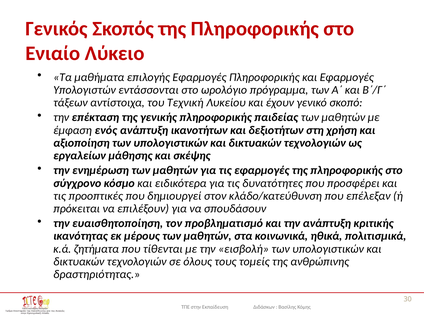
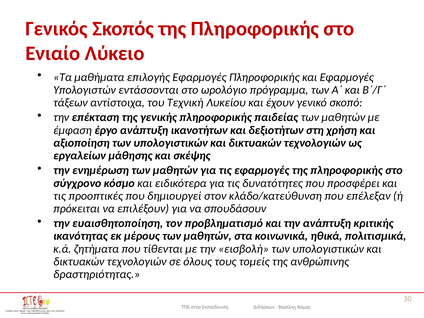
ενός: ενός -> έργο
